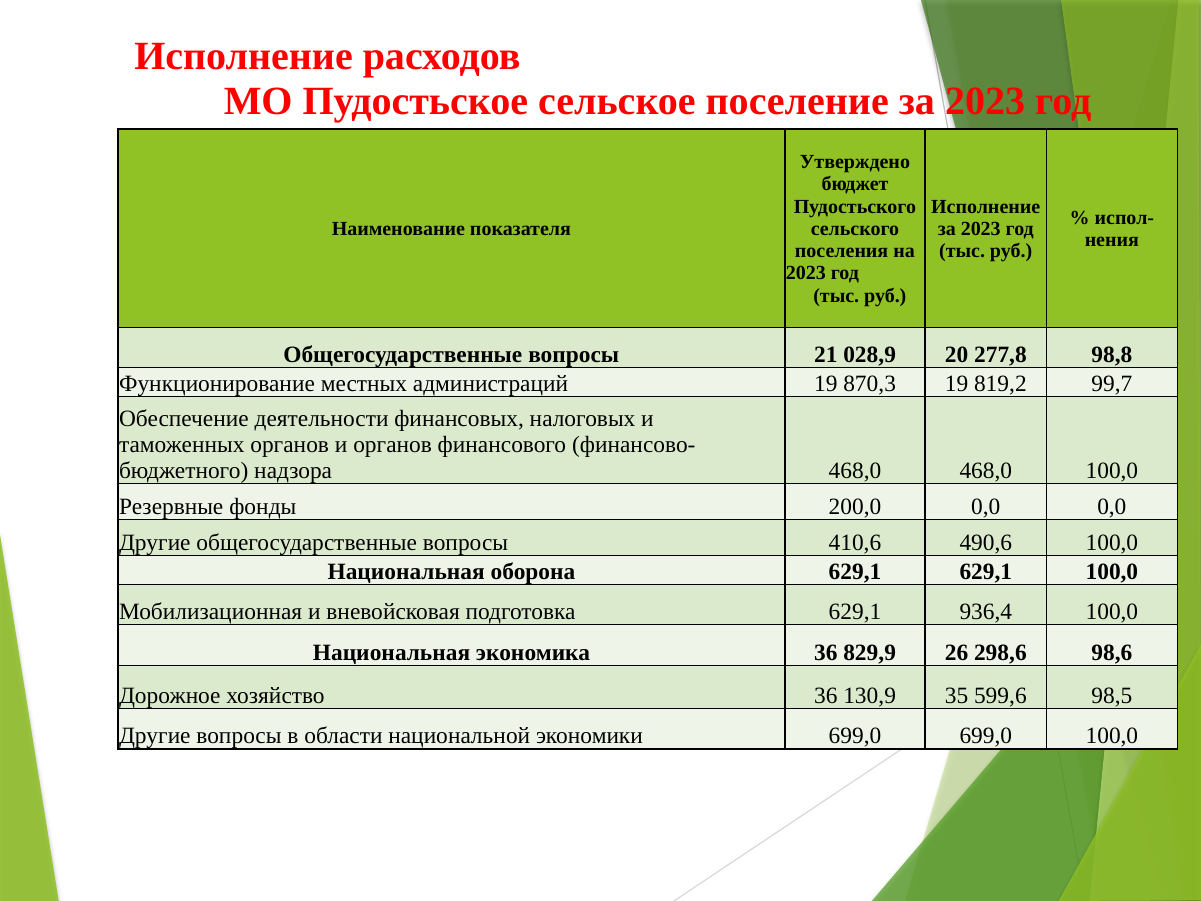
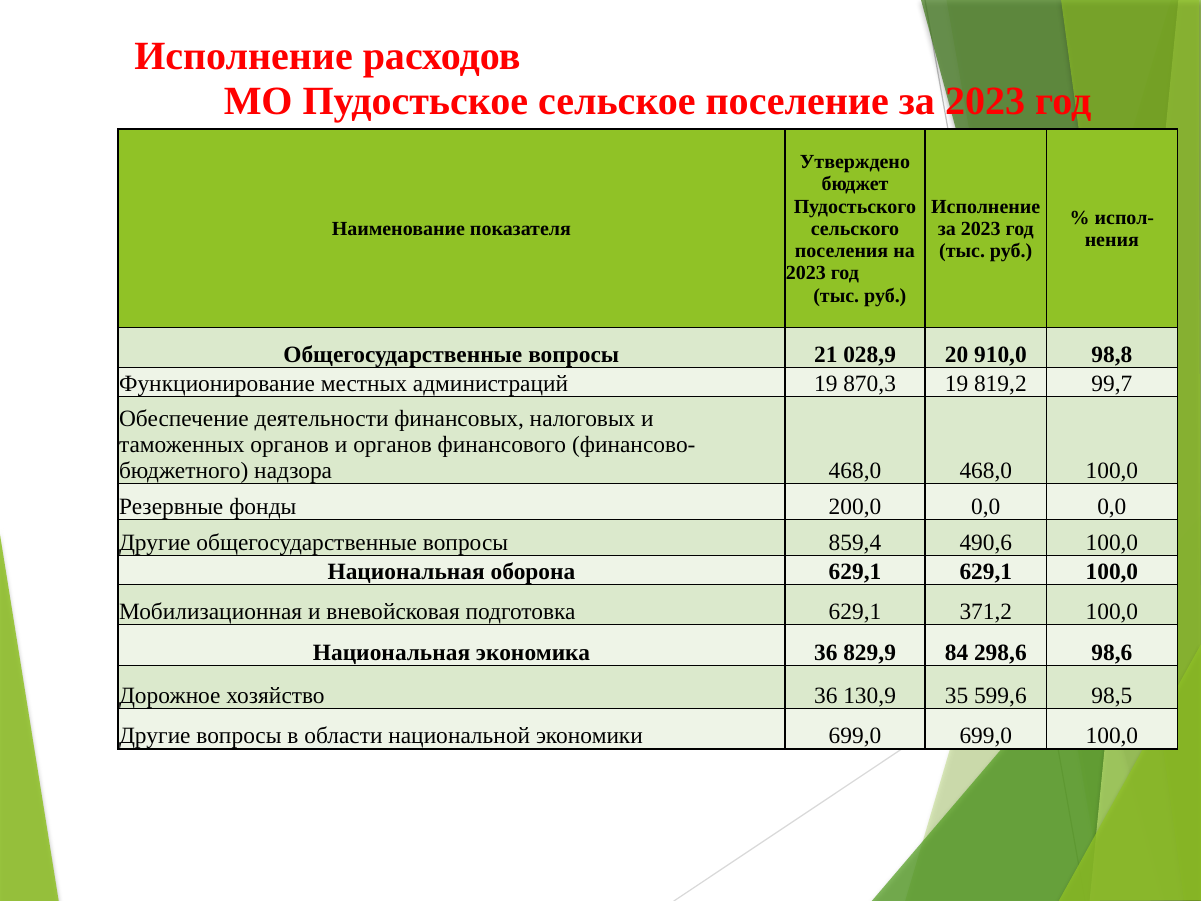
277,8: 277,8 -> 910,0
410,6: 410,6 -> 859,4
936,4: 936,4 -> 371,2
26: 26 -> 84
